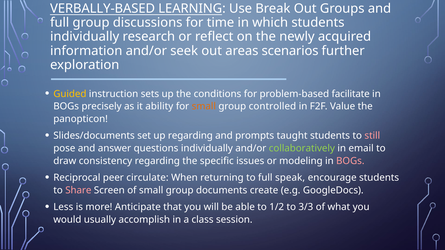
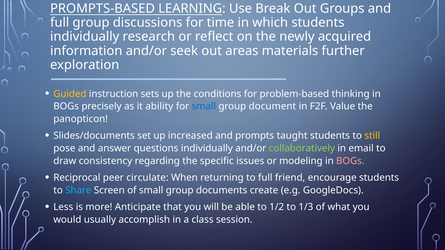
VERBALLY-BASED: VERBALLY-BASED -> PROMPTS-BASED
scenarios: scenarios -> materials
facilitate: facilitate -> thinking
small at (204, 107) colour: orange -> blue
controlled: controlled -> document
up regarding: regarding -> increased
still colour: pink -> yellow
speak: speak -> friend
Share colour: pink -> light blue
3/3: 3/3 -> 1/3
